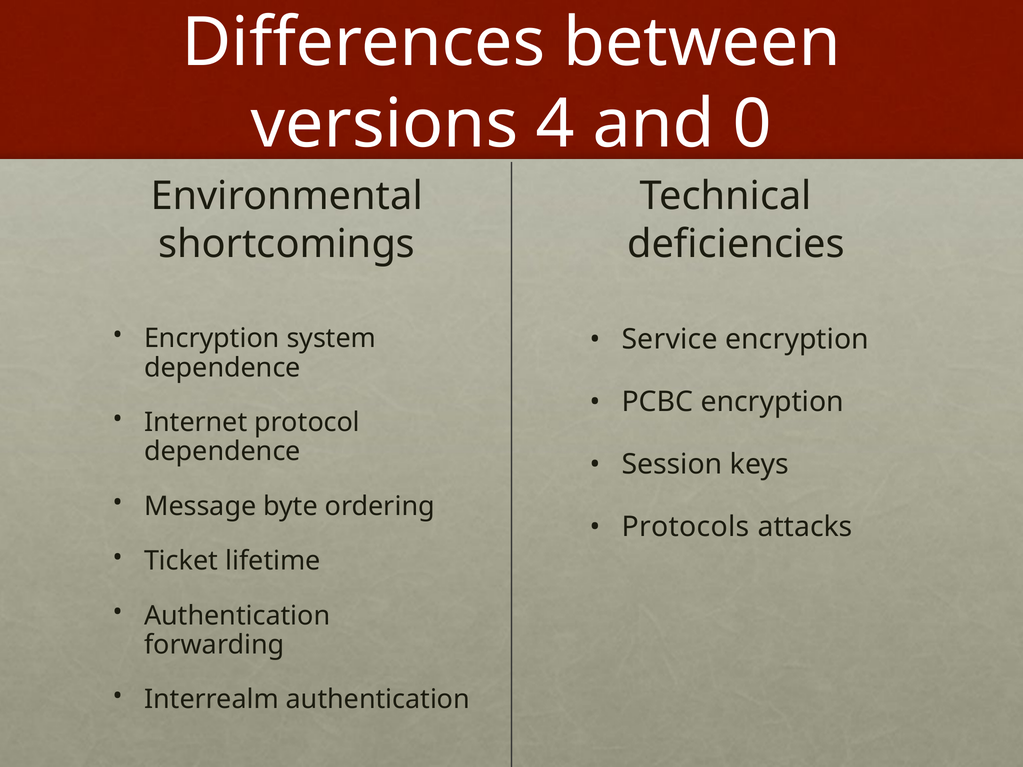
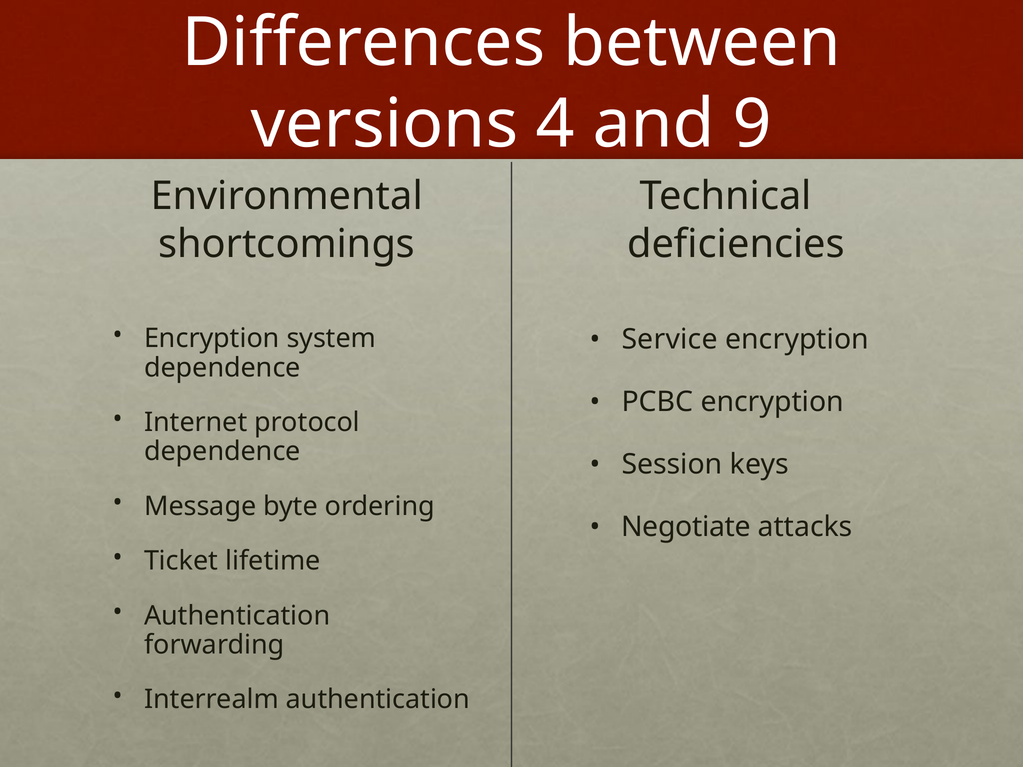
0: 0 -> 9
Protocols: Protocols -> Negotiate
